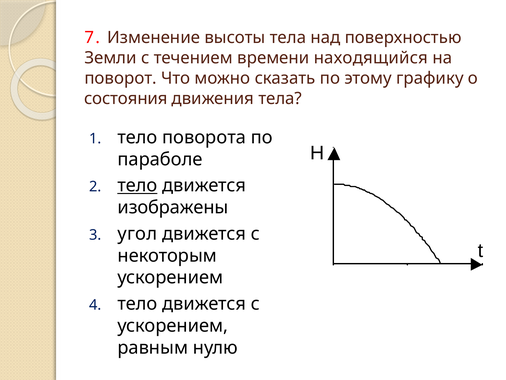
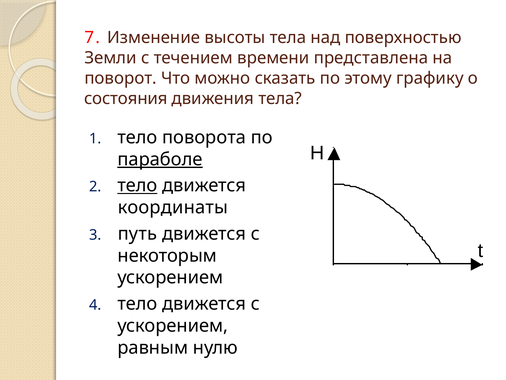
находящийся: находящийся -> представлена
параболе underline: none -> present
изображены: изображены -> координаты
угол: угол -> путь
